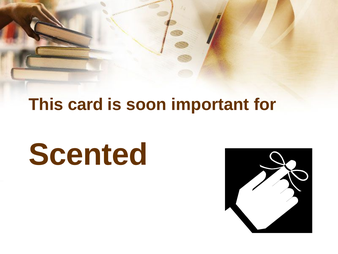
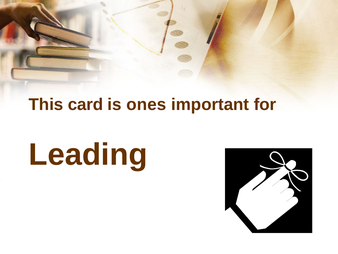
soon: soon -> ones
Scented: Scented -> Leading
